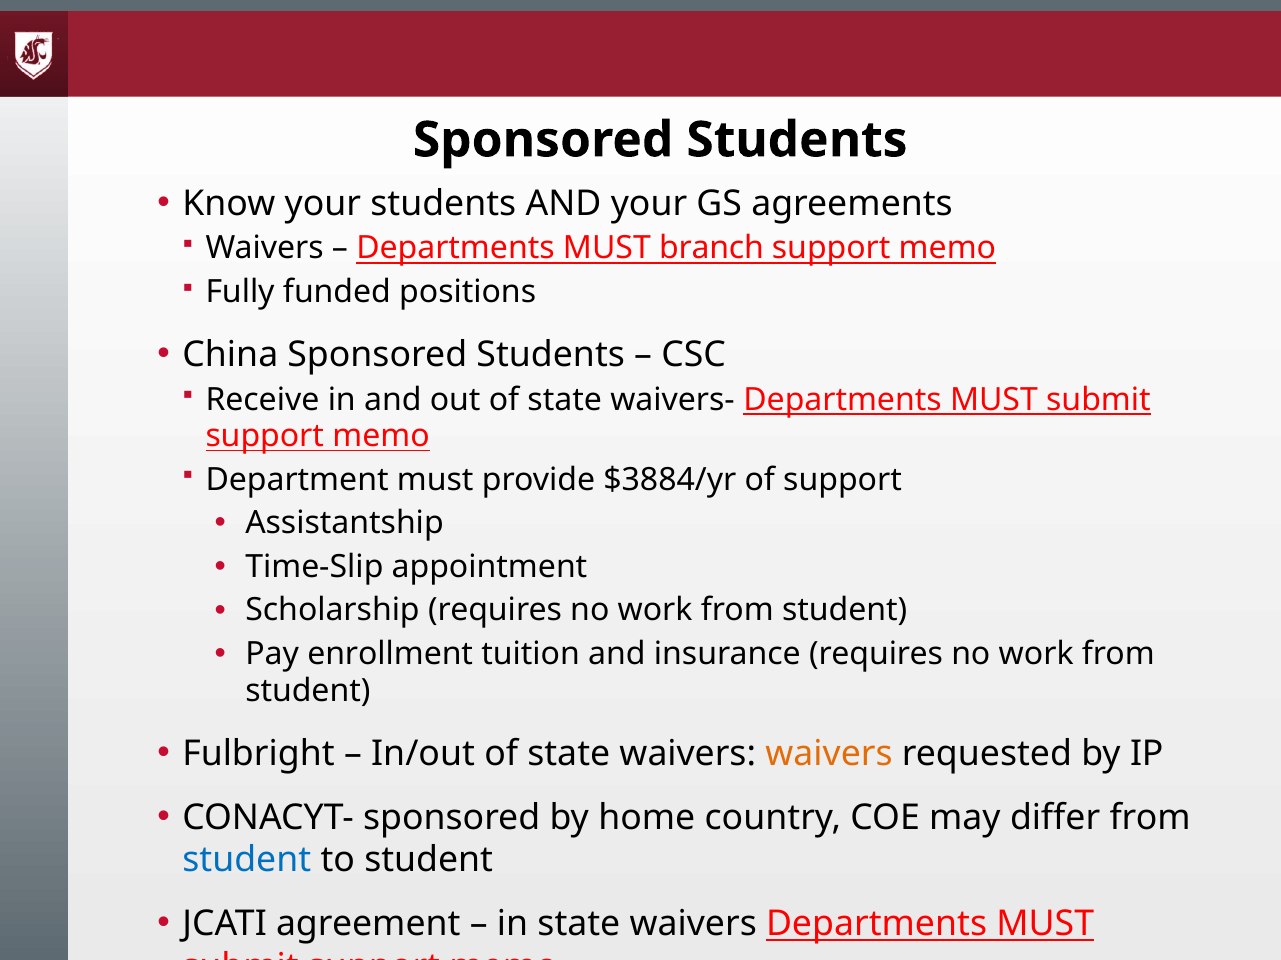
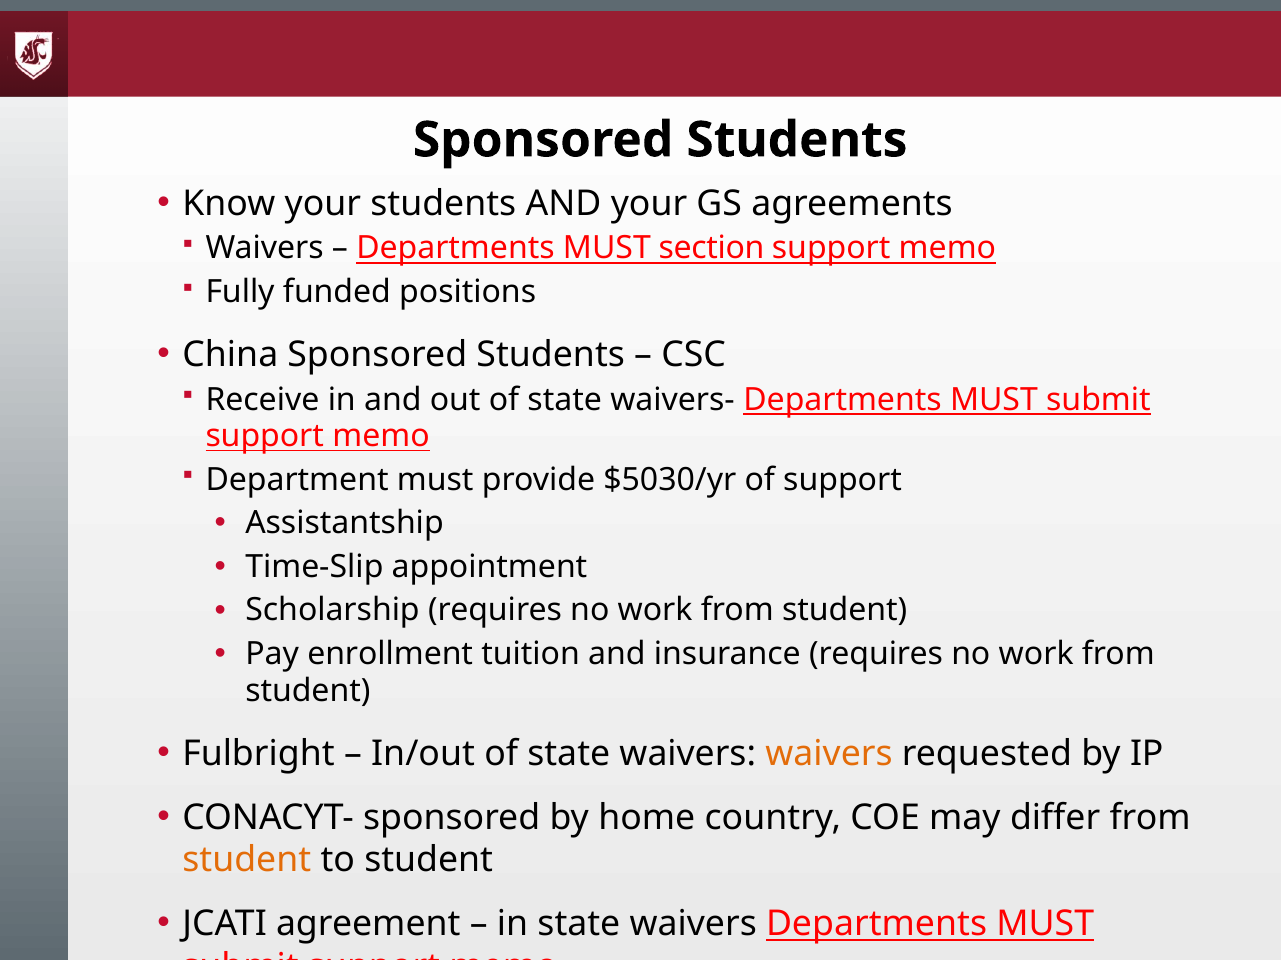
branch: branch -> section
$3884/yr: $3884/yr -> $5030/yr
student at (247, 861) colour: blue -> orange
